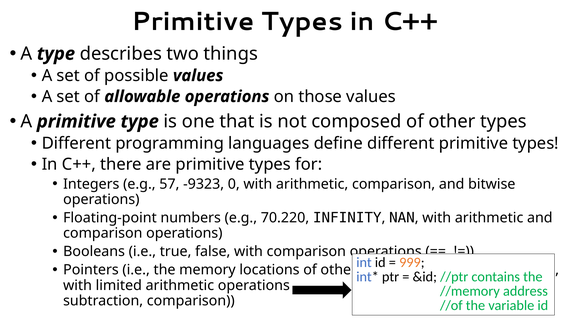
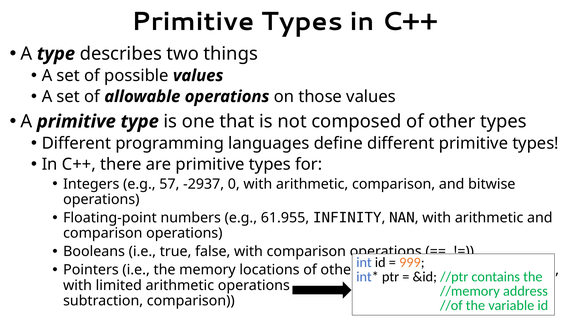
-9323: -9323 -> -2937
70.220: 70.220 -> 61.955
